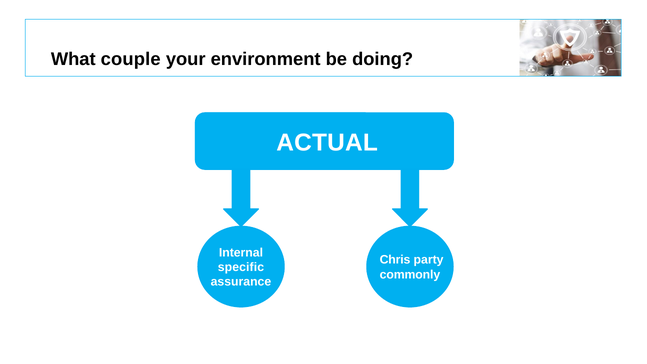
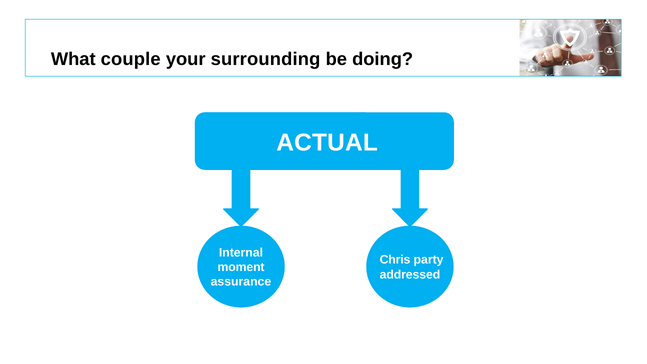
environment: environment -> surrounding
specific: specific -> moment
commonly: commonly -> addressed
